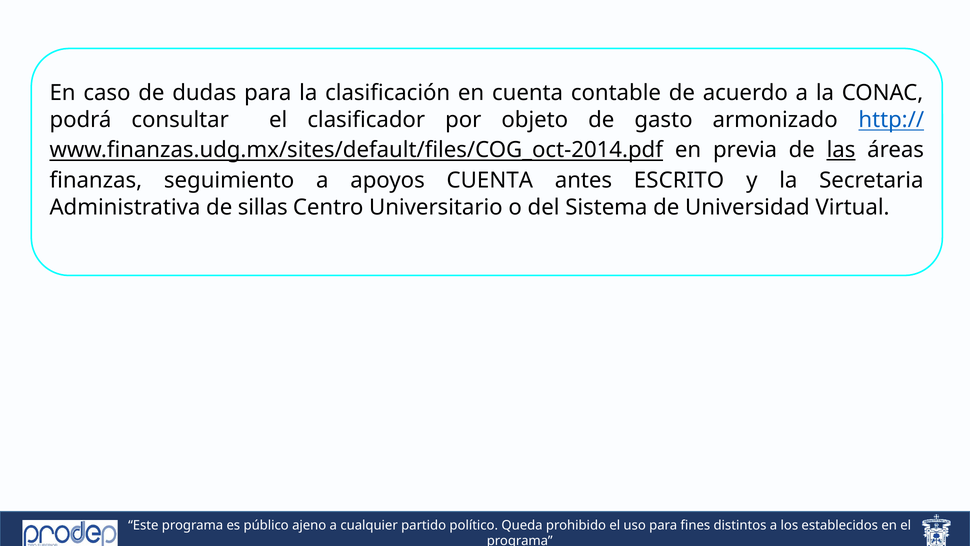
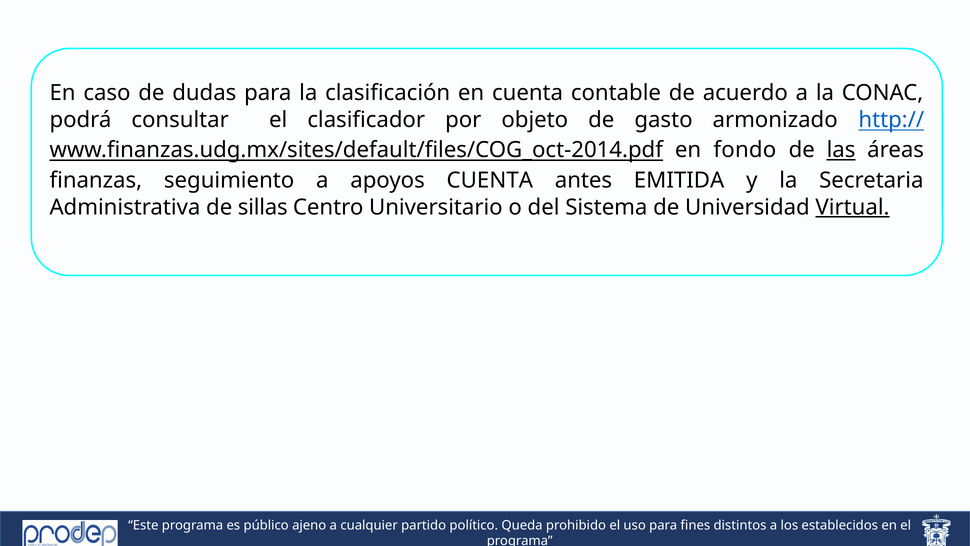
previa: previa -> fondo
ESCRITO: ESCRITO -> EMITIDA
Virtual underline: none -> present
